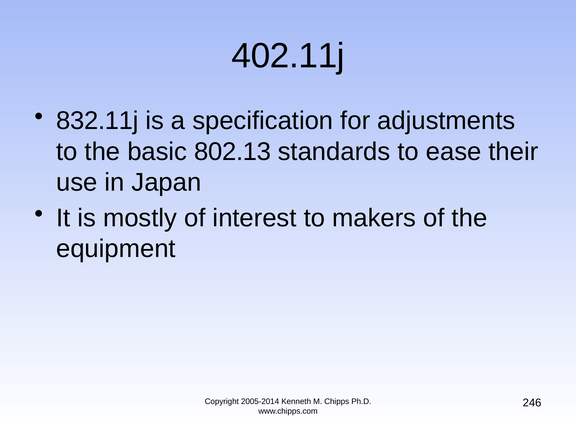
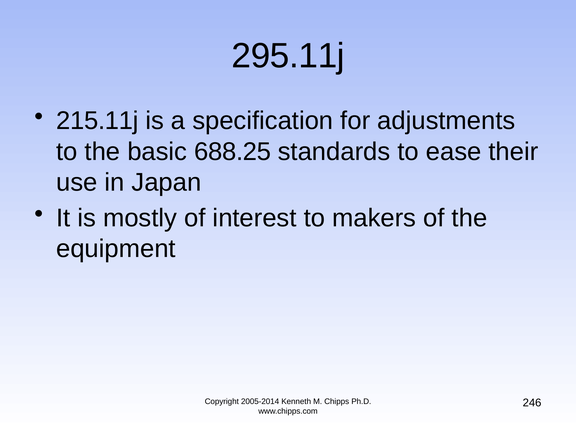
402.11j: 402.11j -> 295.11j
832.11j: 832.11j -> 215.11j
802.13: 802.13 -> 688.25
